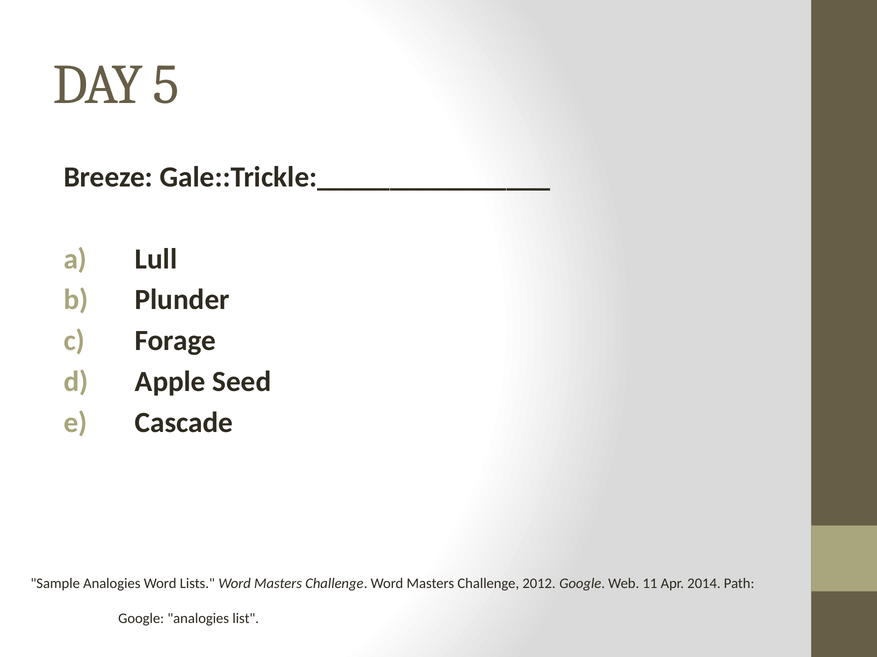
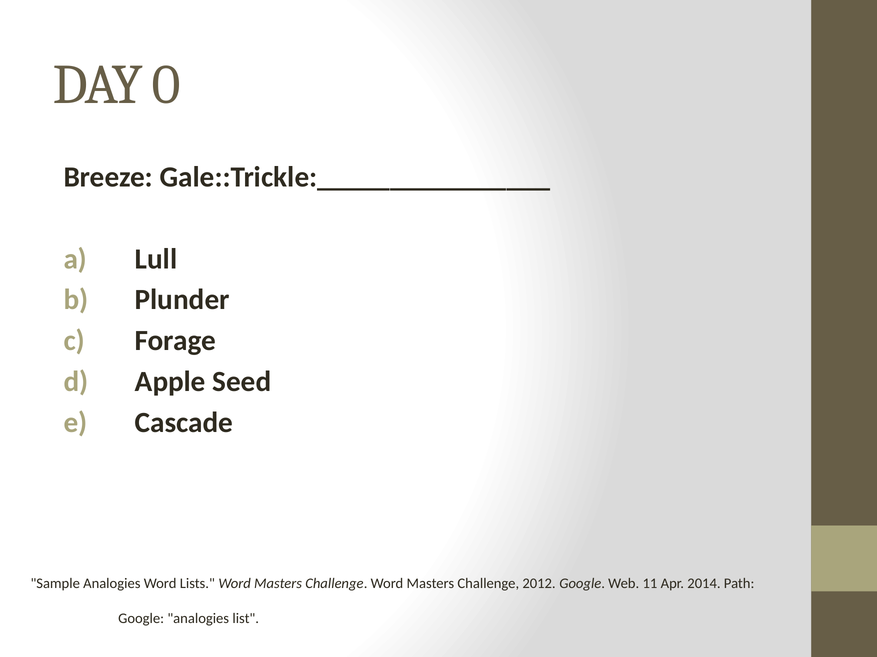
5: 5 -> 0
